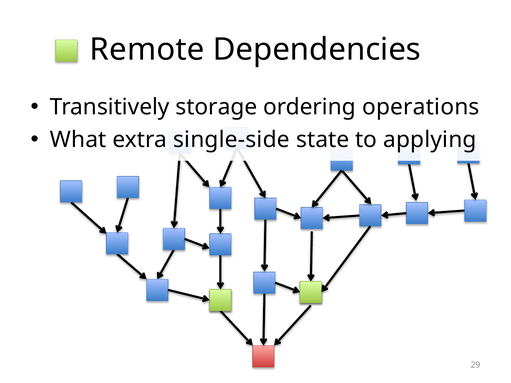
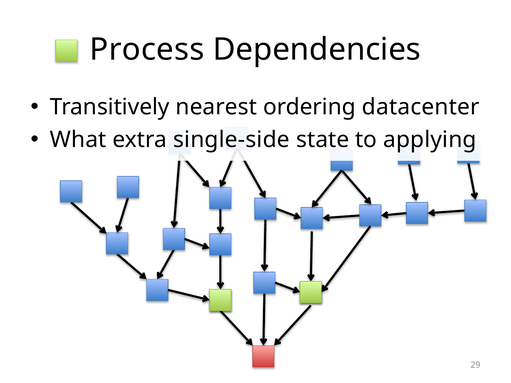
Remote: Remote -> Process
storage: storage -> nearest
operations: operations -> datacenter
